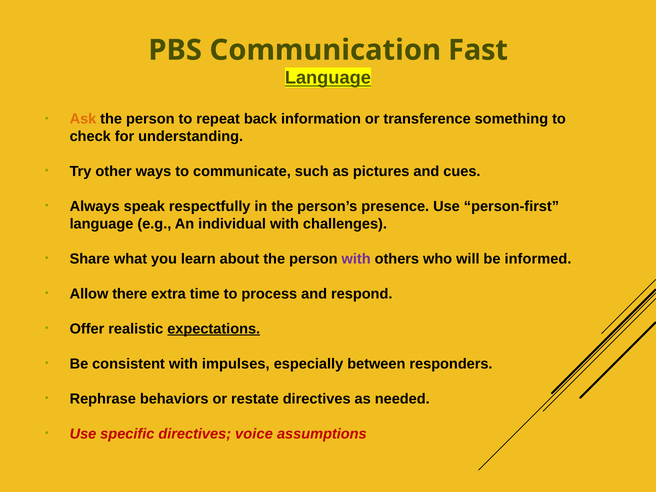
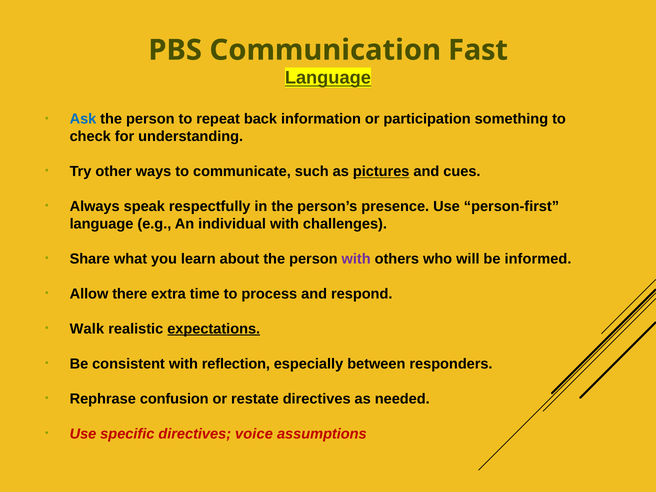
Ask colour: orange -> blue
transference: transference -> participation
pictures underline: none -> present
Offer: Offer -> Walk
impulses: impulses -> reflection
behaviors: behaviors -> confusion
